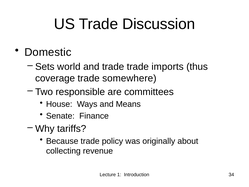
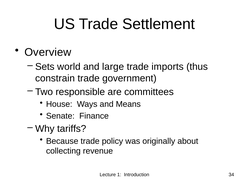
Discussion: Discussion -> Settlement
Domestic: Domestic -> Overview
and trade: trade -> large
coverage: coverage -> constrain
somewhere: somewhere -> government
